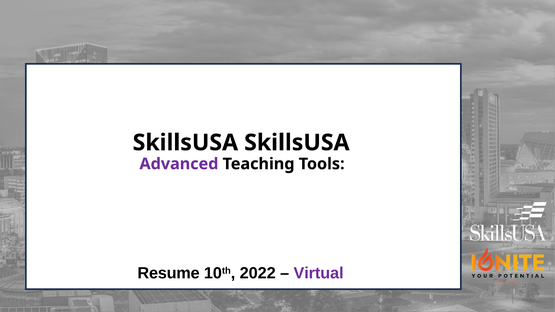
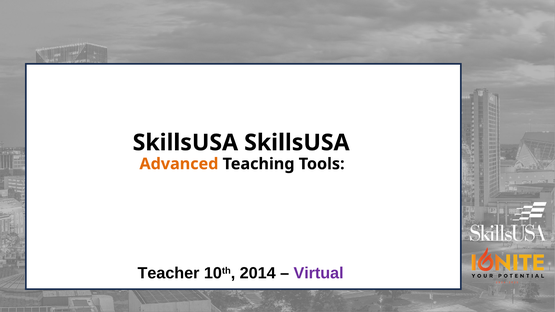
Advanced colour: purple -> orange
Resume: Resume -> Teacher
2022: 2022 -> 2014
